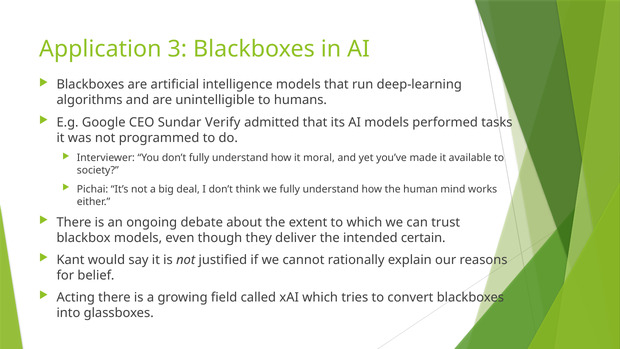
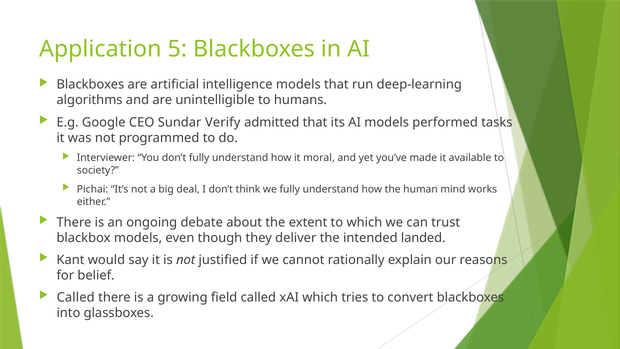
3: 3 -> 5
certain: certain -> landed
Acting at (76, 297): Acting -> Called
